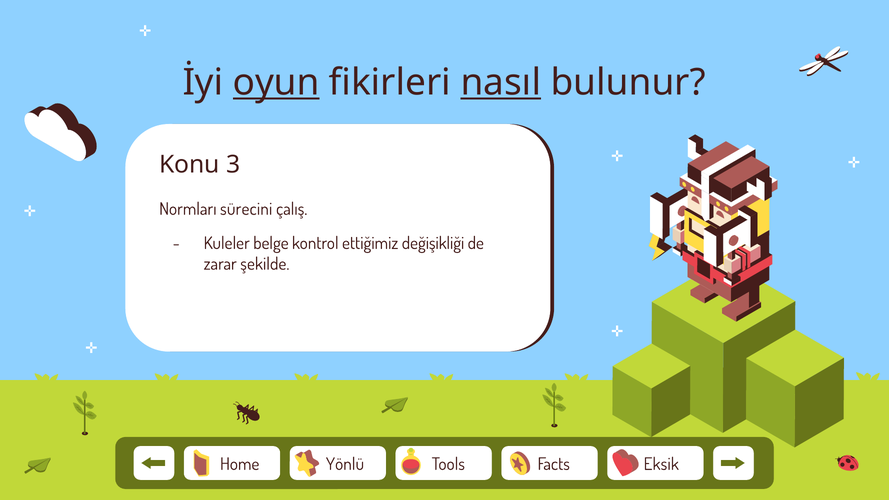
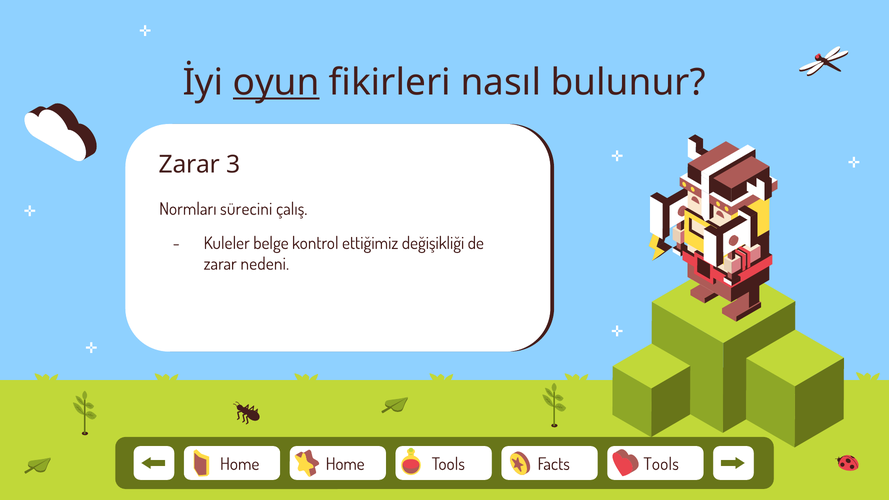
nasıl underline: present -> none
Konu at (189, 165): Konu -> Zarar
şekilde: şekilde -> nedeni
Home Yönlü: Yönlü -> Home
Facts Eksik: Eksik -> Tools
